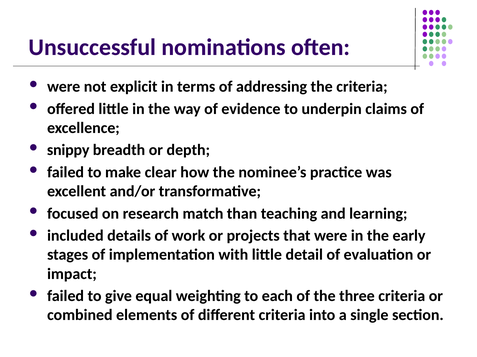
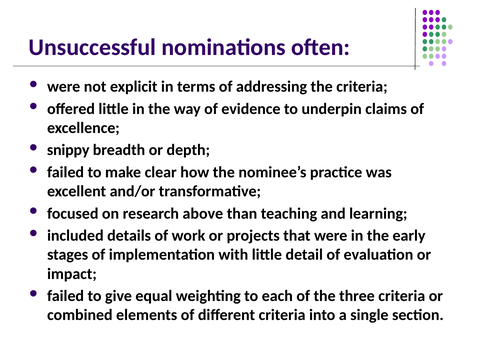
match: match -> above
